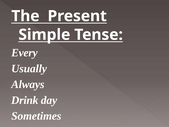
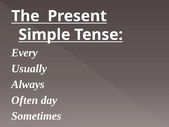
Drink: Drink -> Often
